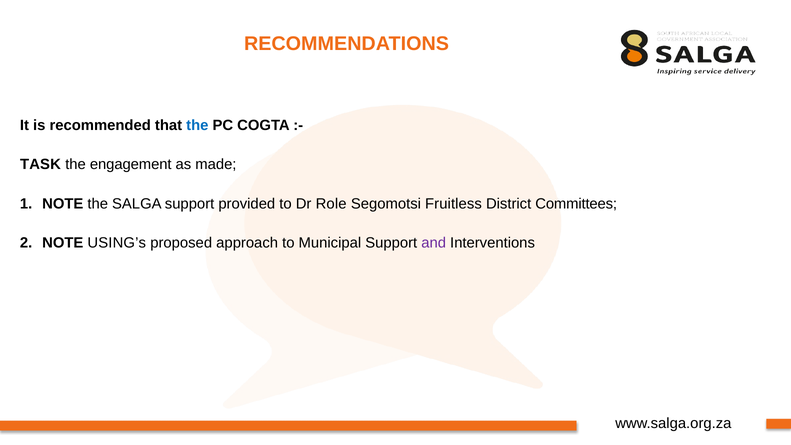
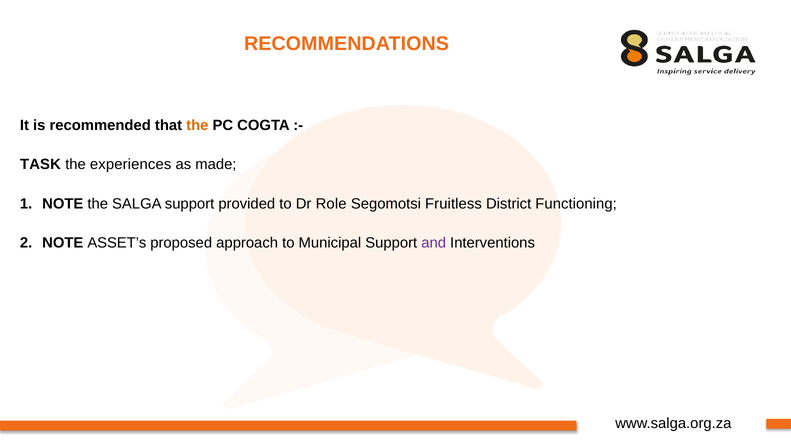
the at (197, 125) colour: blue -> orange
engagement: engagement -> experiences
Committees: Committees -> Functioning
USING’s: USING’s -> ASSET’s
